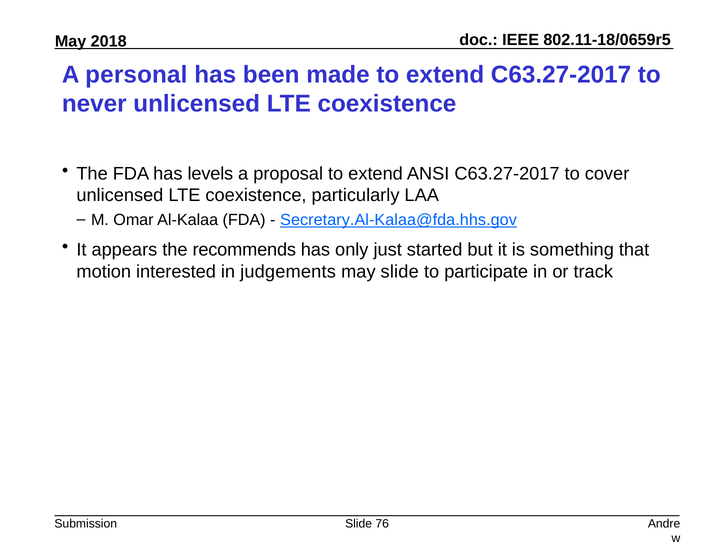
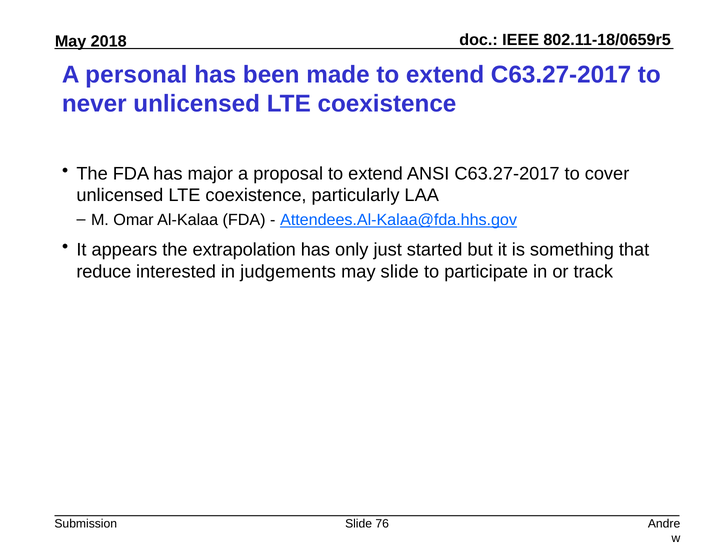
levels: levels -> major
Secretary.Al-Kalaa@fda.hhs.gov: Secretary.Al-Kalaa@fda.hhs.gov -> Attendees.Al-Kalaa@fda.hhs.gov
recommends: recommends -> extrapolation
motion: motion -> reduce
